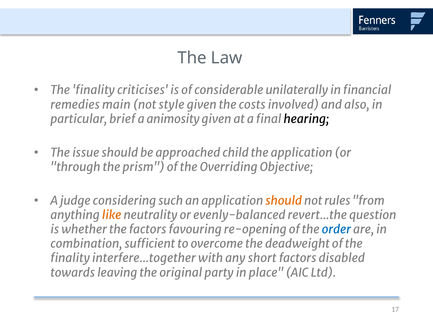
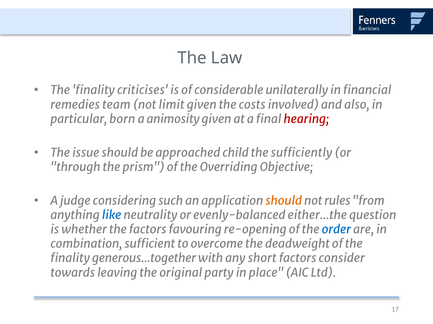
main: main -> team
style: style -> limit
brief: brief -> born
hearing colour: black -> red
the application: application -> sufficiently
like colour: orange -> blue
revert…the: revert…the -> either…the
interfere…together: interfere…together -> generous…together
disabled: disabled -> consider
